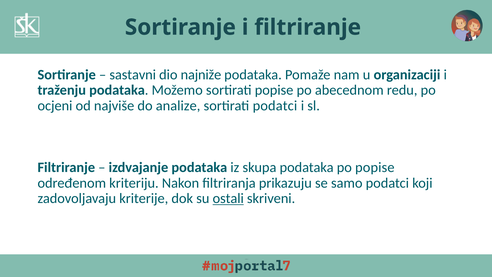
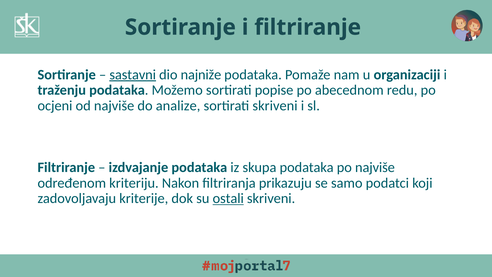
sastavni underline: none -> present
sortirati podatci: podatci -> skriveni
po popise: popise -> najviše
